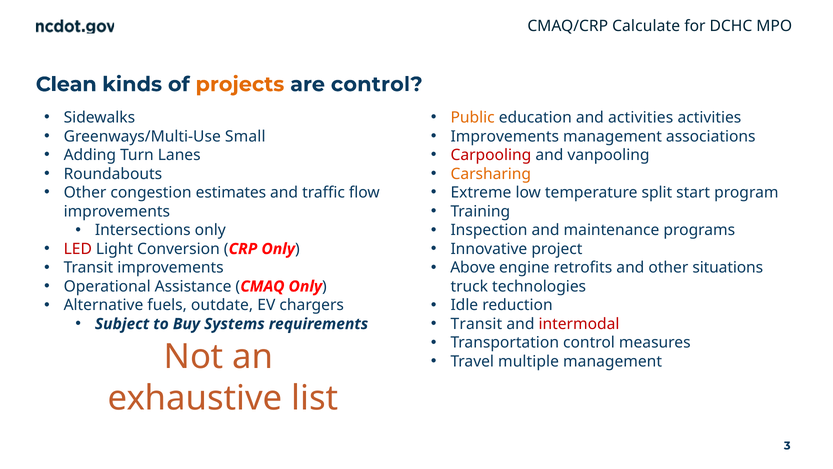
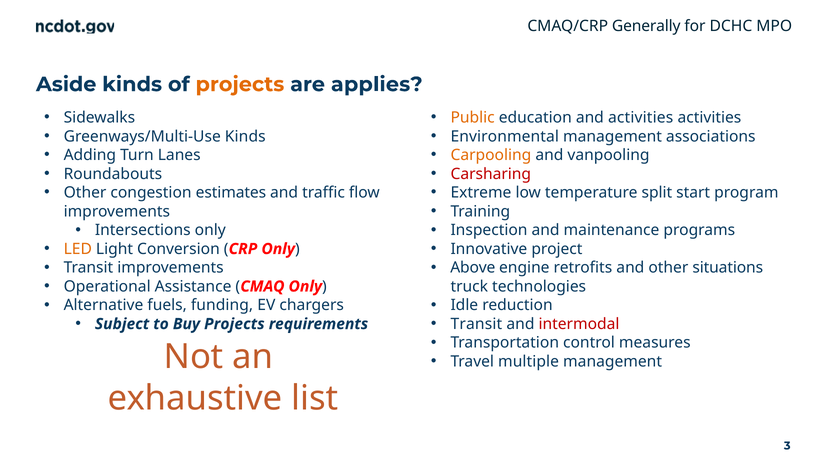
Calculate: Calculate -> Generally
Clean: Clean -> Aside
are control: control -> applies
Greenways/Multi-Use Small: Small -> Kinds
Improvements at (505, 136): Improvements -> Environmental
Carpooling colour: red -> orange
Carsharing colour: orange -> red
LED colour: red -> orange
outdate: outdate -> funding
Buy Systems: Systems -> Projects
